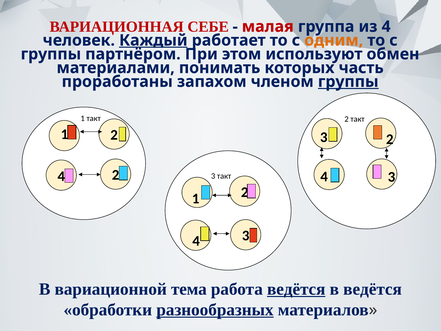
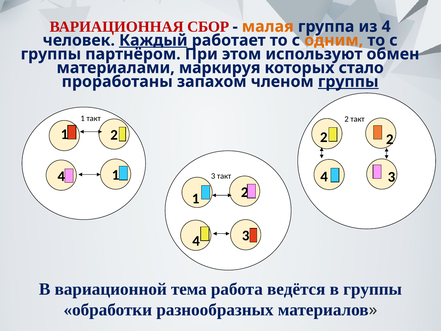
СЕБЕ: СЕБЕ -> СБОР
малая colour: red -> orange
понимать: понимать -> маркируя
часть: часть -> стало
3 at (324, 137): 3 -> 2
2 at (116, 175): 2 -> 1
ведётся at (296, 289) underline: present -> none
в ведётся: ведётся -> группы
разнообразных underline: present -> none
